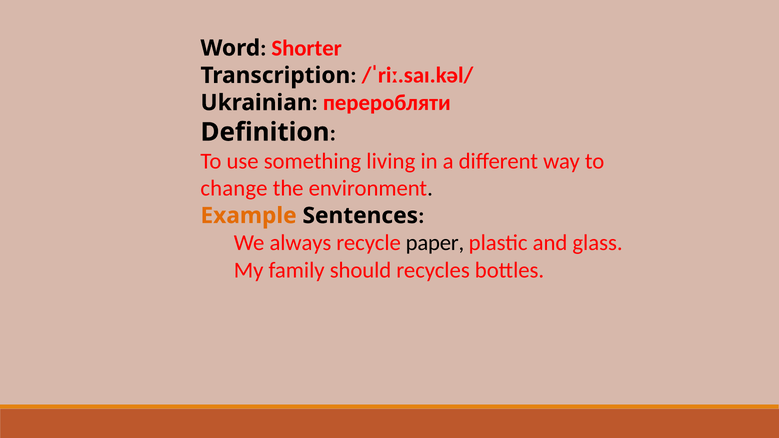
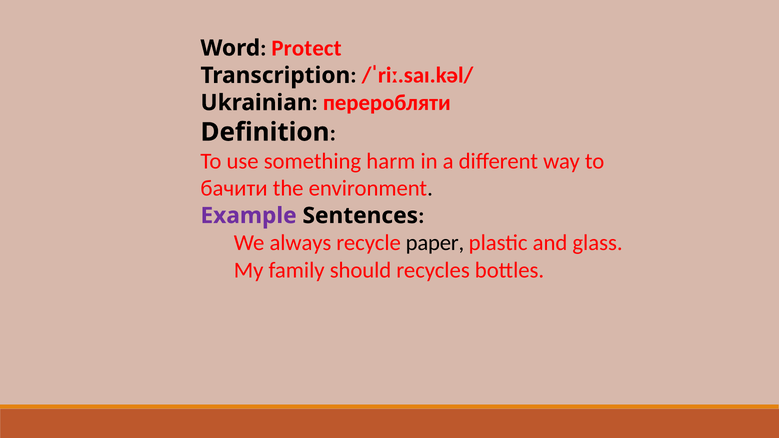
Shorter: Shorter -> Protect
living: living -> harm
change: change -> бачити
Example colour: orange -> purple
